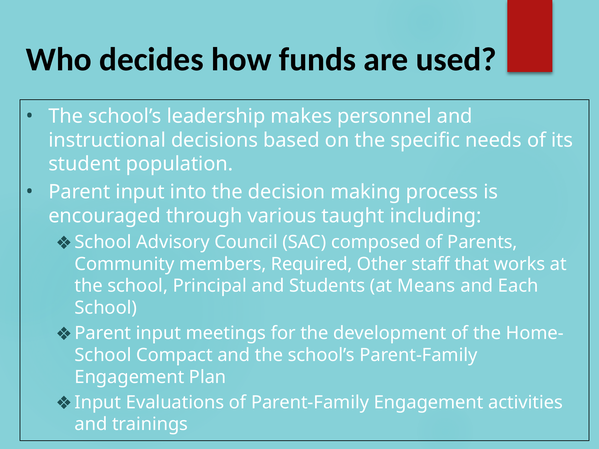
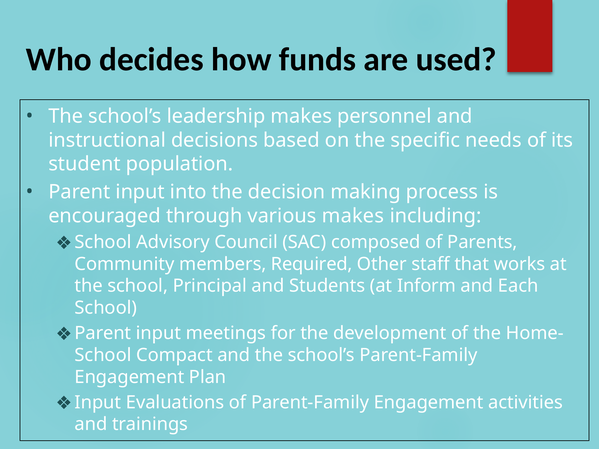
various taught: taught -> makes
Means: Means -> Inform
